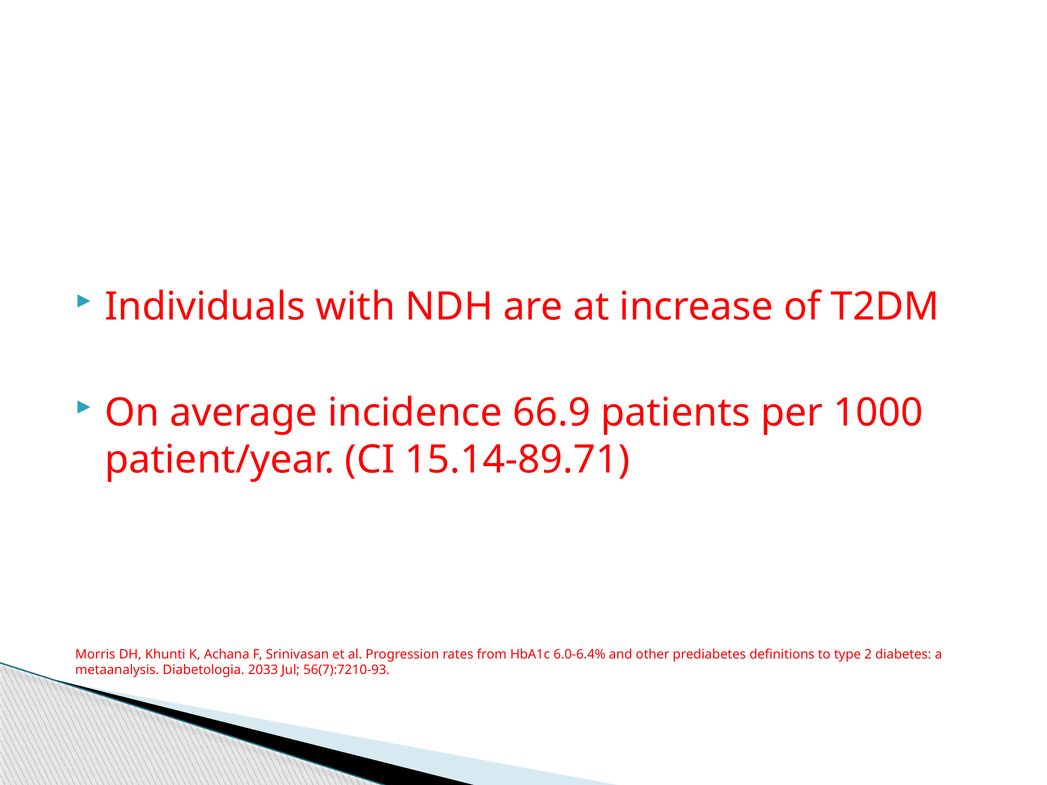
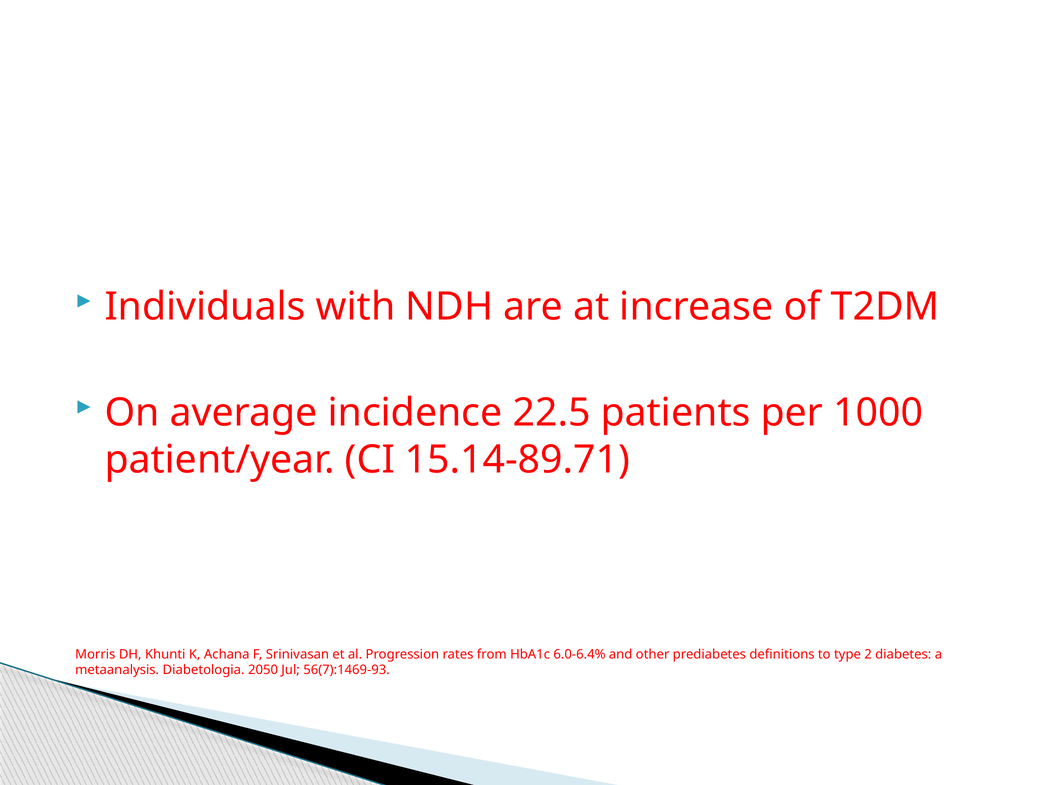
66.9: 66.9 -> 22.5
2033: 2033 -> 2050
56(7):7210-93: 56(7):7210-93 -> 56(7):1469-93
